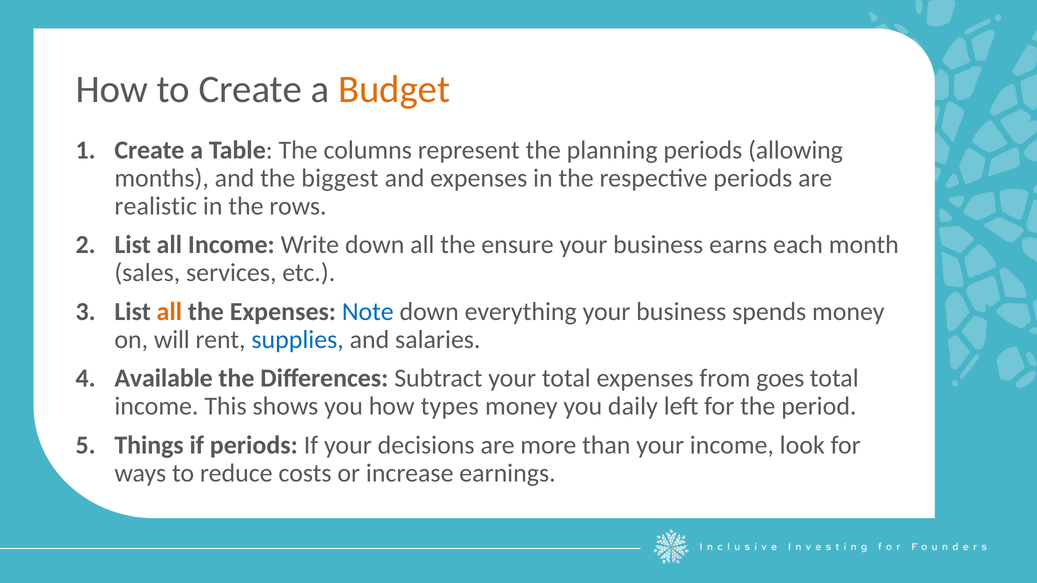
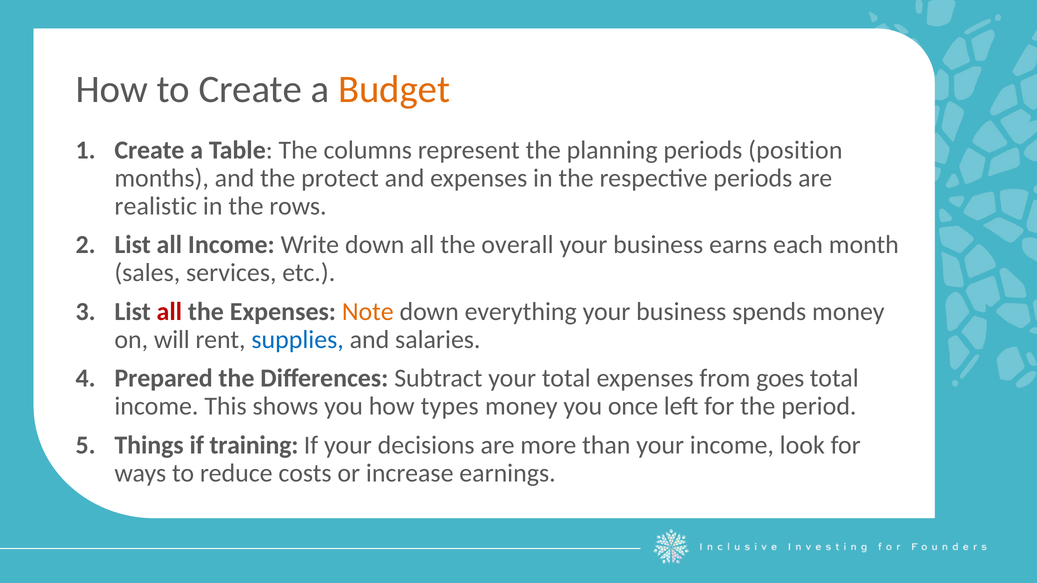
allowing: allowing -> position
biggest: biggest -> protect
ensure: ensure -> overall
all at (169, 312) colour: orange -> red
Note colour: blue -> orange
Available: Available -> Prepared
daily: daily -> once
if periods: periods -> training
